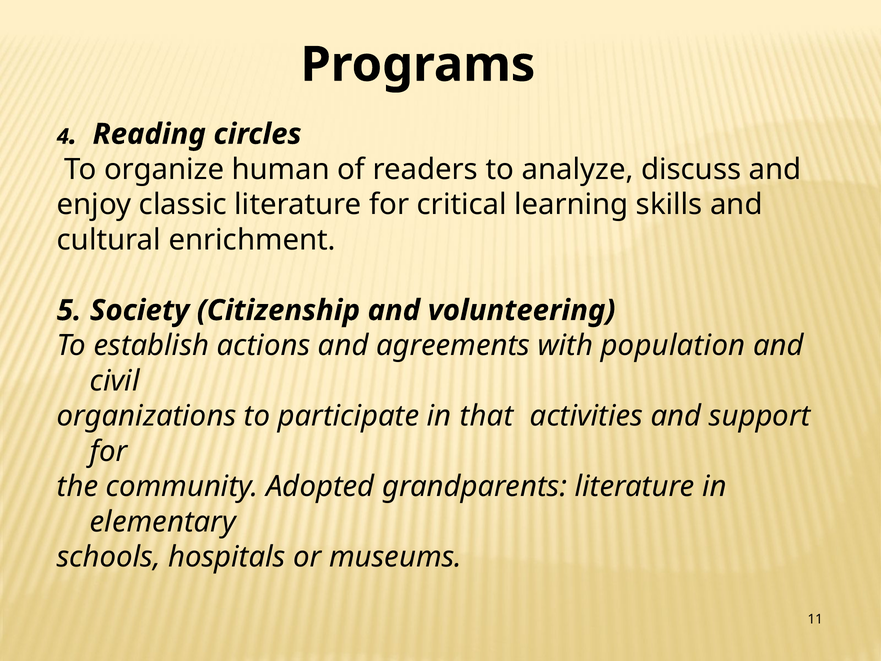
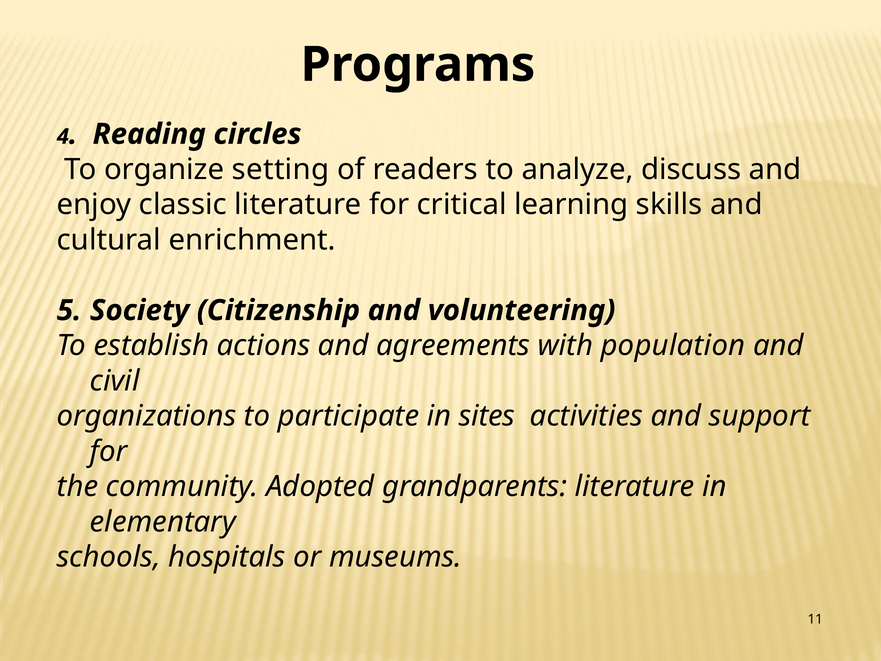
human: human -> setting
that: that -> sites
